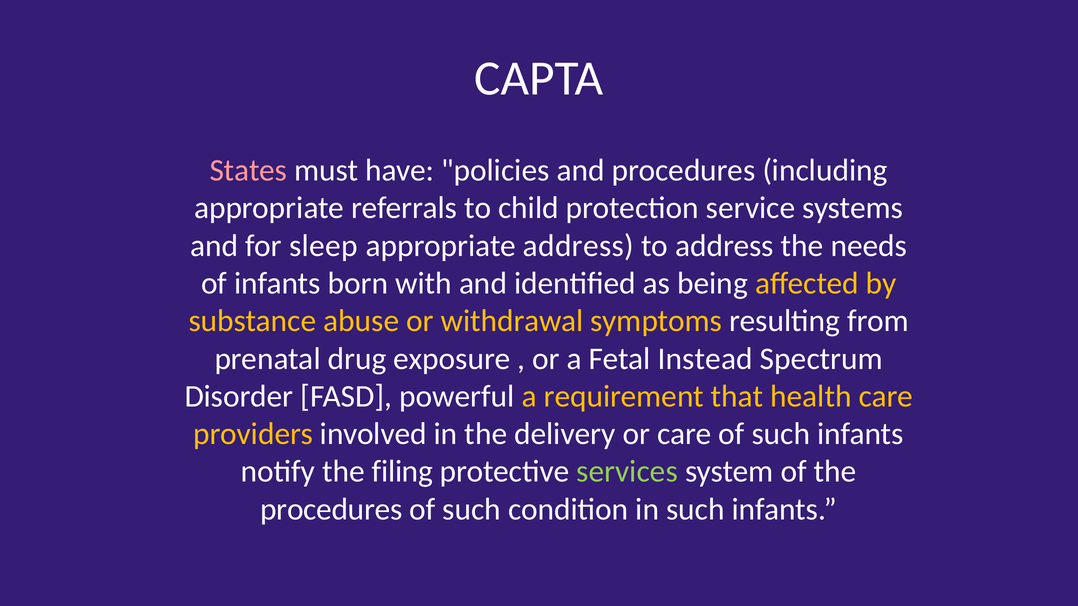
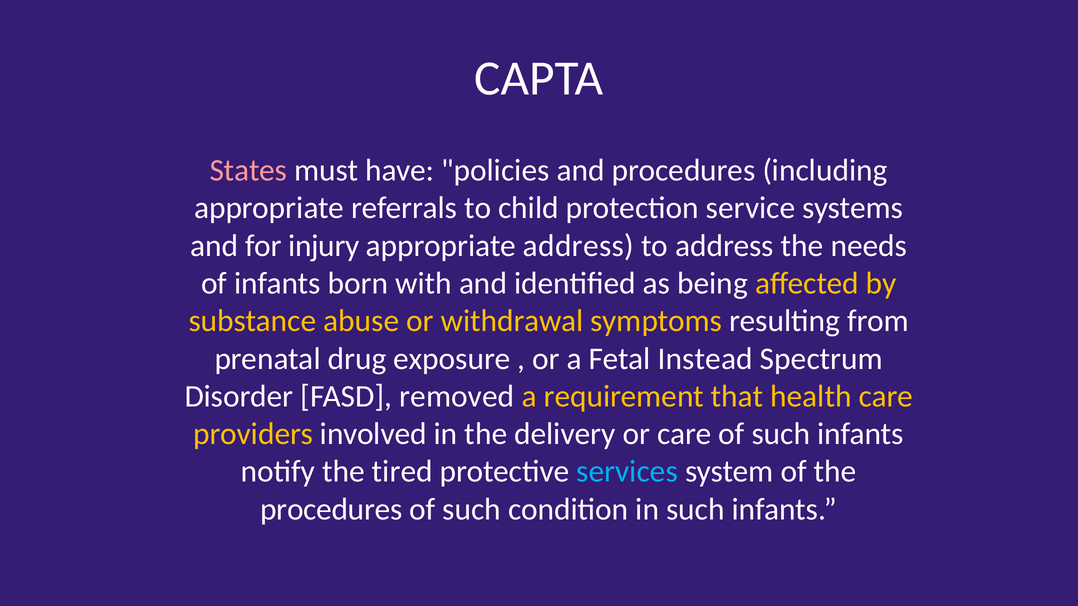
sleep: sleep -> injury
powerful: powerful -> removed
filing: filing -> tired
services colour: light green -> light blue
